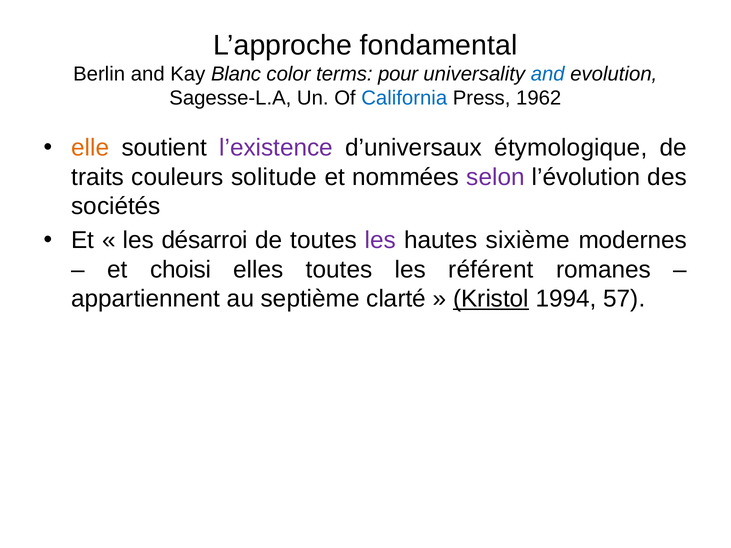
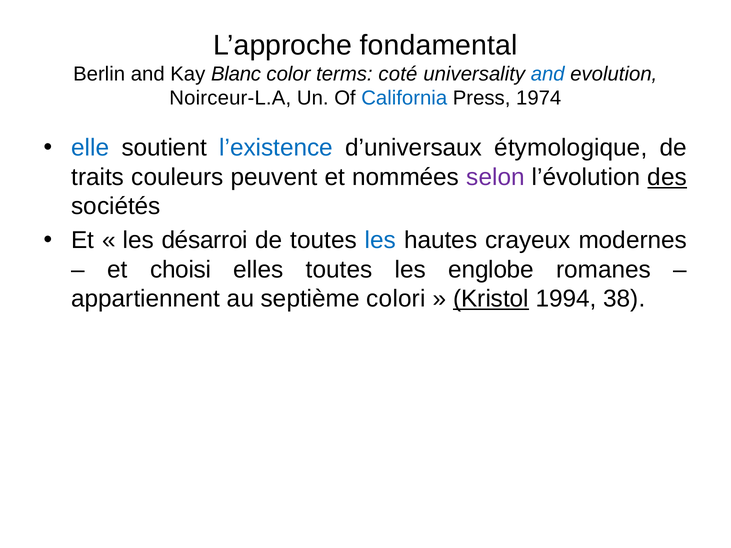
pour: pour -> coté
Sagesse-L.A: Sagesse-L.A -> Noirceur-L.A
1962: 1962 -> 1974
elle colour: orange -> blue
l’existence colour: purple -> blue
solitude: solitude -> peuvent
des underline: none -> present
les at (380, 240) colour: purple -> blue
sixième: sixième -> crayeux
référent: référent -> englobe
clarté: clarté -> colori
57: 57 -> 38
